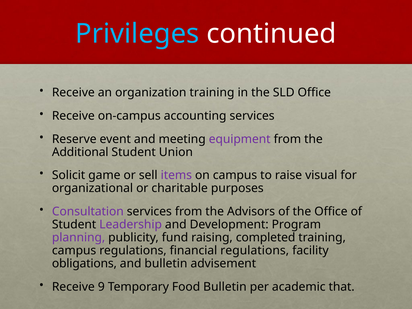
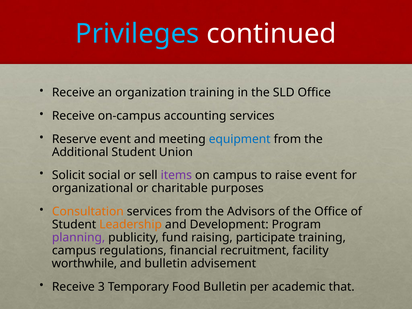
equipment colour: purple -> blue
game: game -> social
raise visual: visual -> event
Consultation colour: purple -> orange
Leadership colour: purple -> orange
completed: completed -> participate
financial regulations: regulations -> recruitment
obligations: obligations -> worthwhile
9: 9 -> 3
